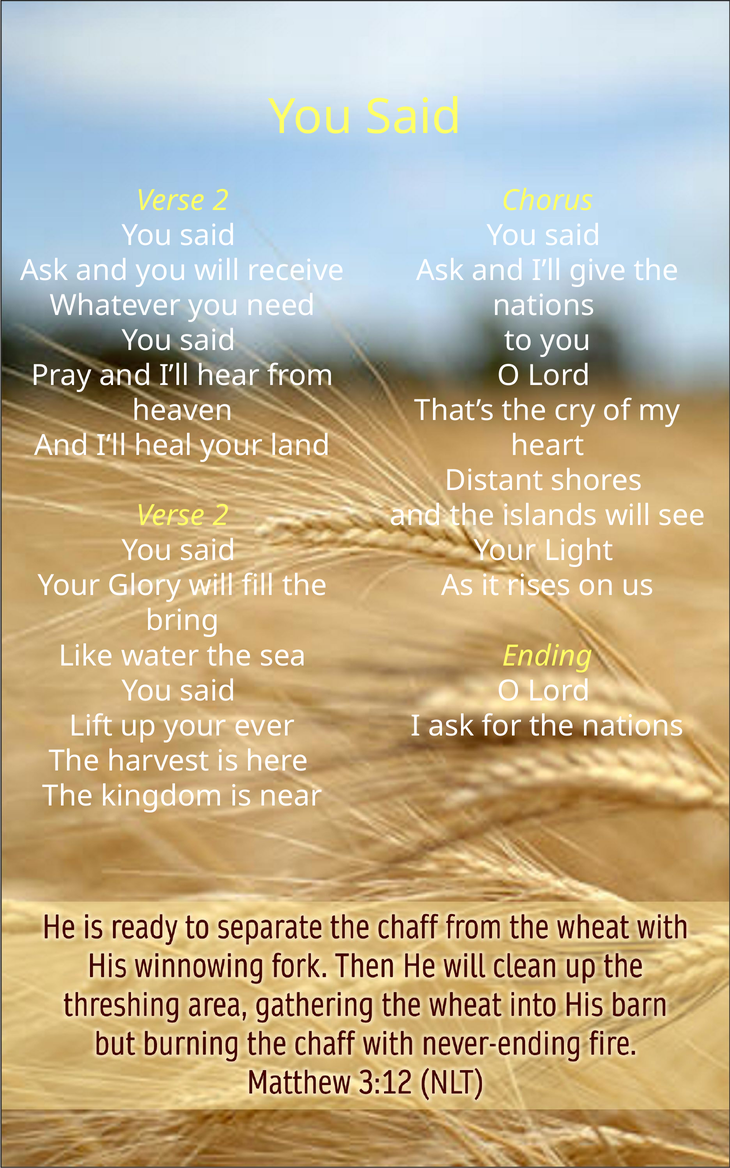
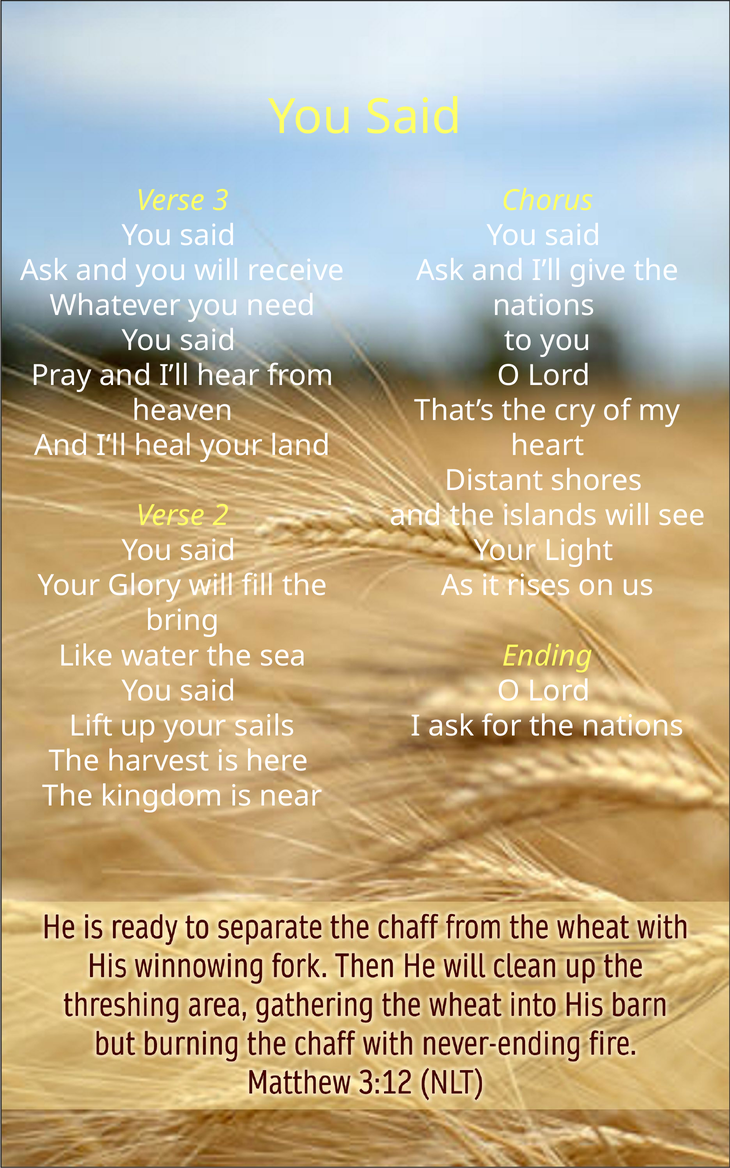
2 at (221, 200): 2 -> 3
ever: ever -> sails
